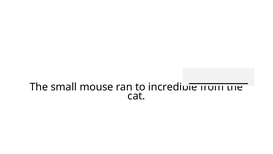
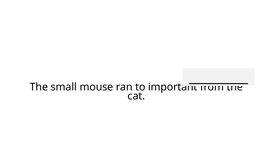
incredible: incredible -> important
